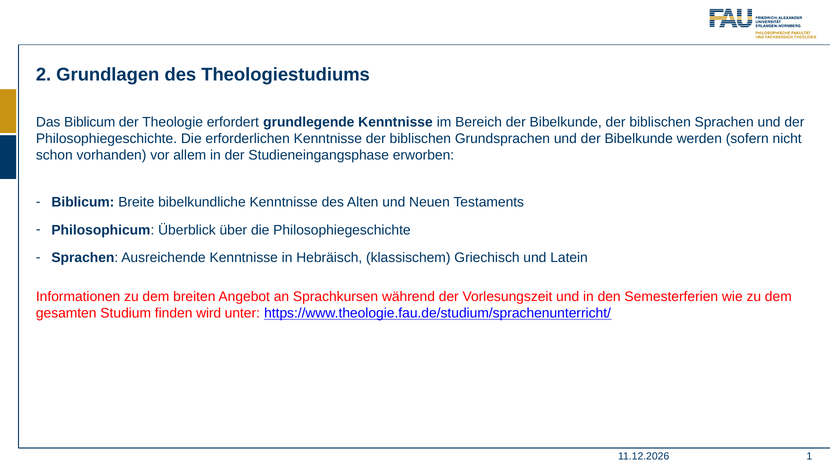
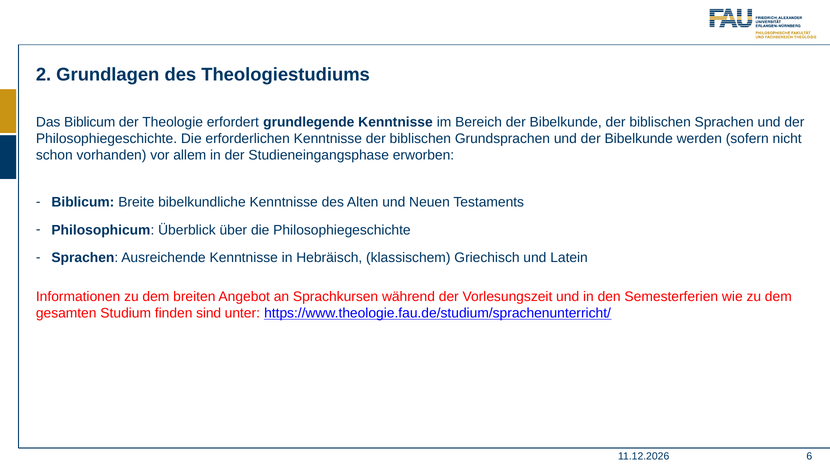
wird: wird -> sind
1: 1 -> 6
